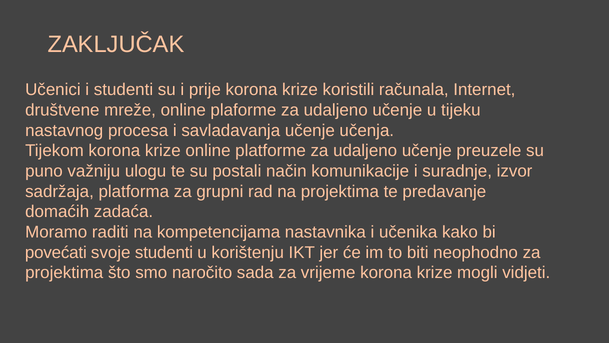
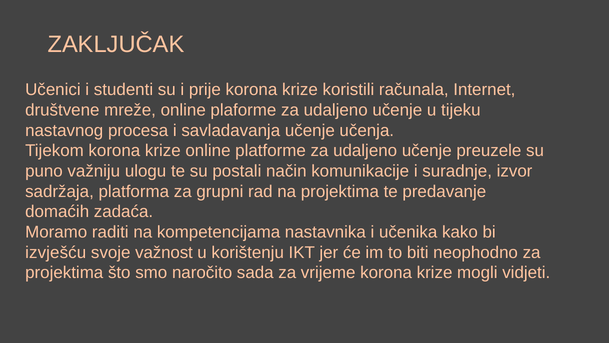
povećati: povećati -> izvješću
svoje studenti: studenti -> važnost
